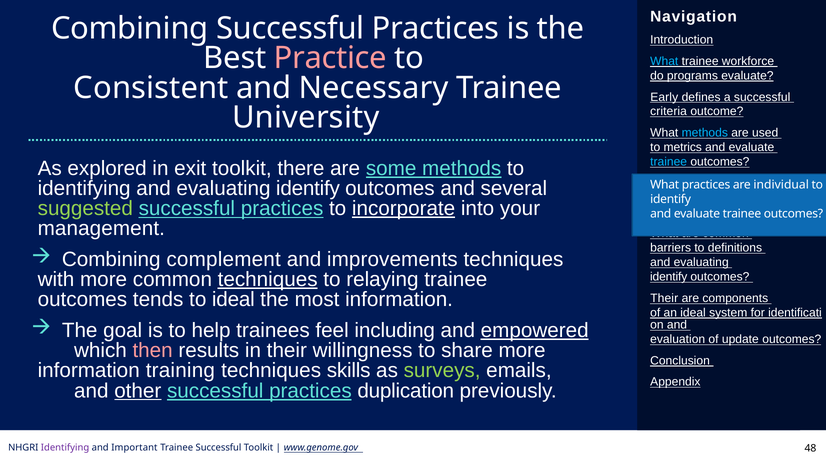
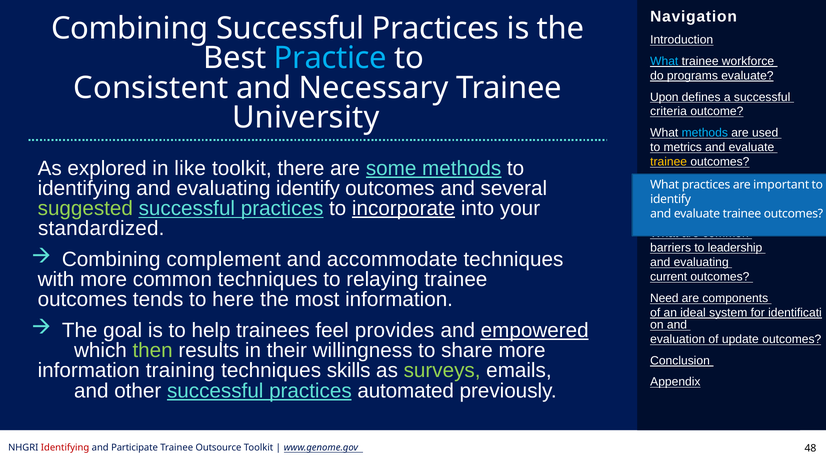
Practice colour: pink -> light blue
Early: Early -> Upon
trainee at (669, 162) colour: light blue -> yellow
exit: exit -> like
individual: individual -> important
management: management -> standardized
definitions: definitions -> leadership
improvements: improvements -> accommodate
techniques at (268, 279) underline: present -> none
identify at (669, 277): identify -> current
to ideal: ideal -> here
Their at (664, 298): Their -> Need
including: including -> provides
then colour: pink -> light green
other underline: present -> none
duplication: duplication -> automated
Identifying at (65, 447) colour: purple -> red
Important: Important -> Participate
Trainee Successful: Successful -> Outsource
